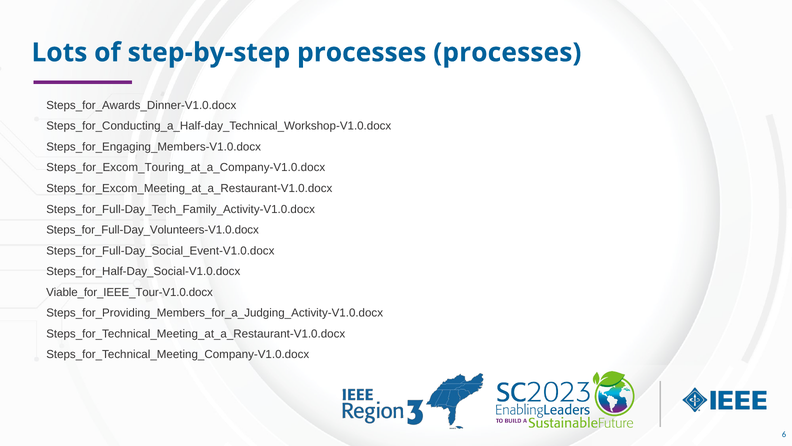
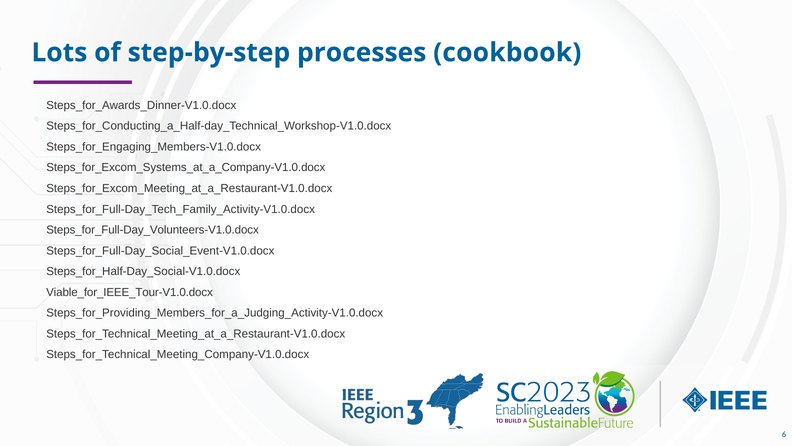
processes processes: processes -> cookbook
Steps_for_Excom_Touring_at_a_Company-V1.0.docx: Steps_for_Excom_Touring_at_a_Company-V1.0.docx -> Steps_for_Excom_Systems_at_a_Company-V1.0.docx
